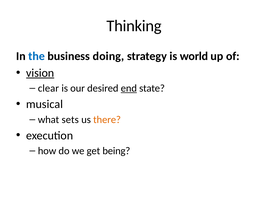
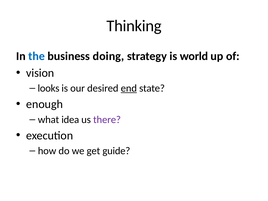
vision underline: present -> none
clear: clear -> looks
musical: musical -> enough
sets: sets -> idea
there colour: orange -> purple
being: being -> guide
